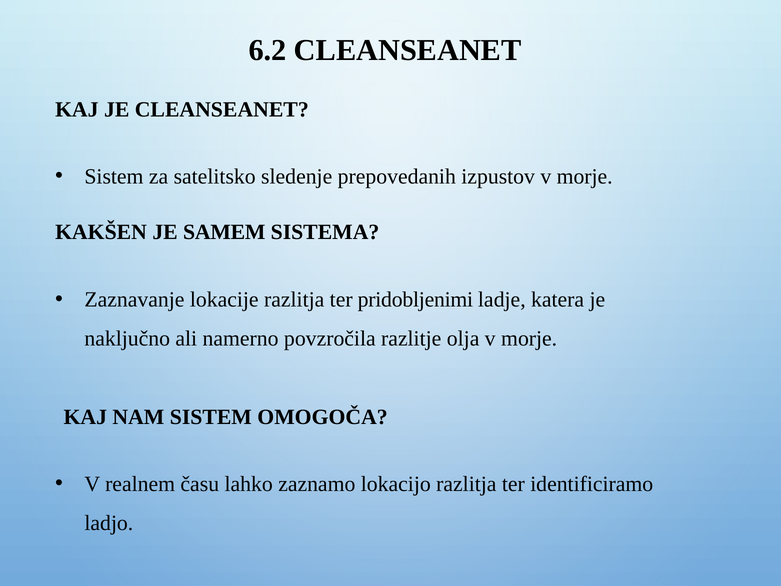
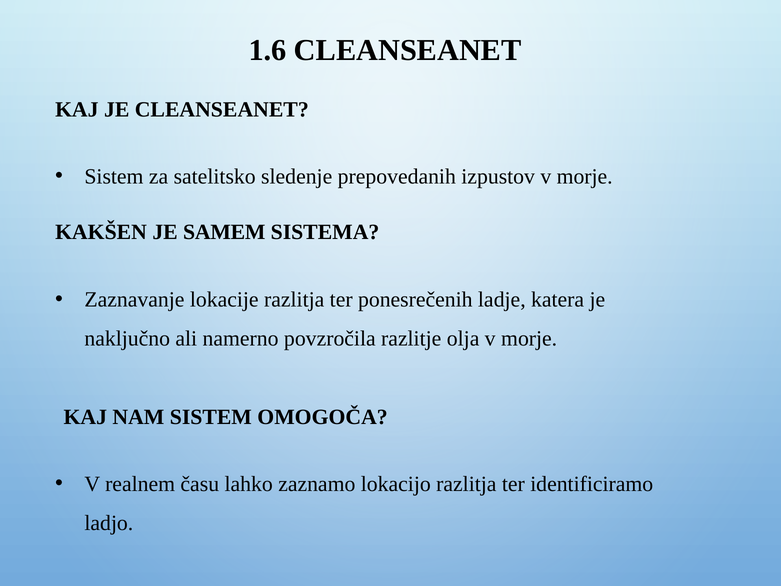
6.2: 6.2 -> 1.6
pridobljenimi: pridobljenimi -> ponesrečenih
